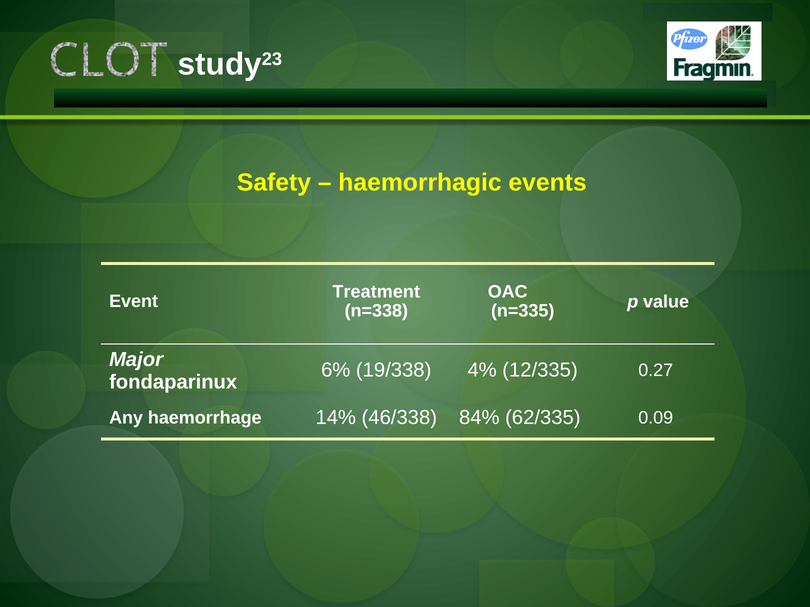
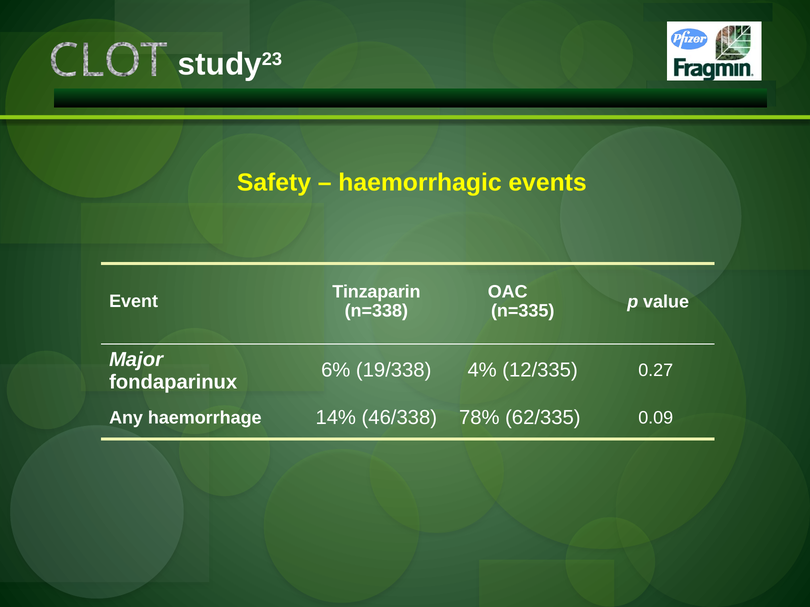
Treatment: Treatment -> Tinzaparin
84%: 84% -> 78%
